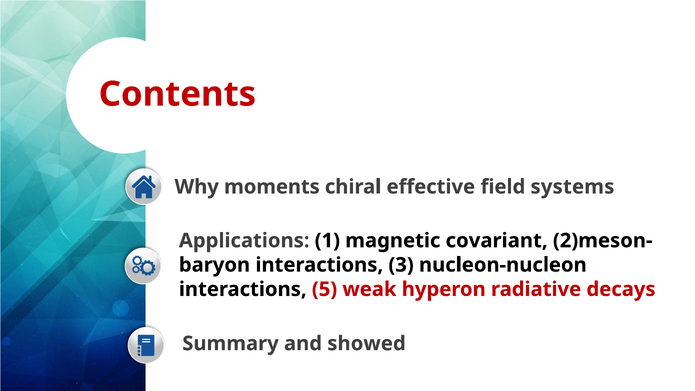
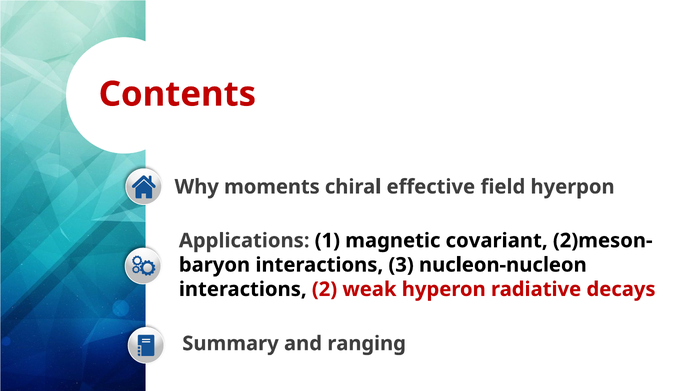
systems: systems -> hyerpon
5: 5 -> 2
showed: showed -> ranging
